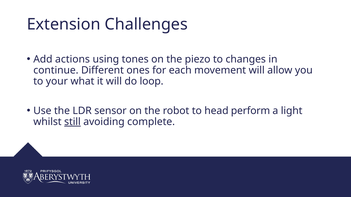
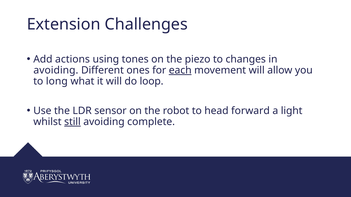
continue at (56, 70): continue -> avoiding
each underline: none -> present
your: your -> long
perform: perform -> forward
